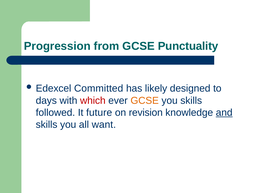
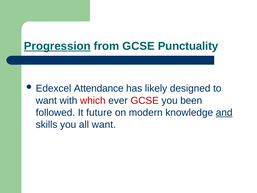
Progression underline: none -> present
Committed: Committed -> Attendance
days at (46, 100): days -> want
GCSE at (145, 100) colour: orange -> red
you skills: skills -> been
revision: revision -> modern
